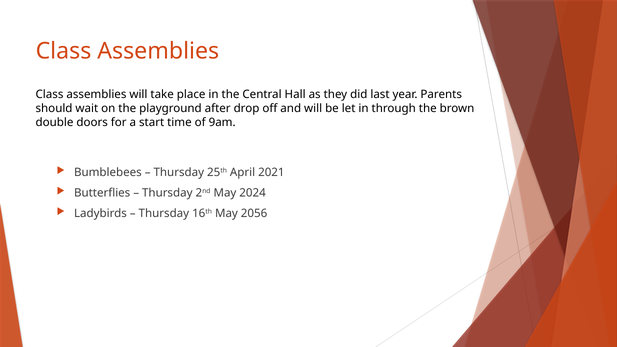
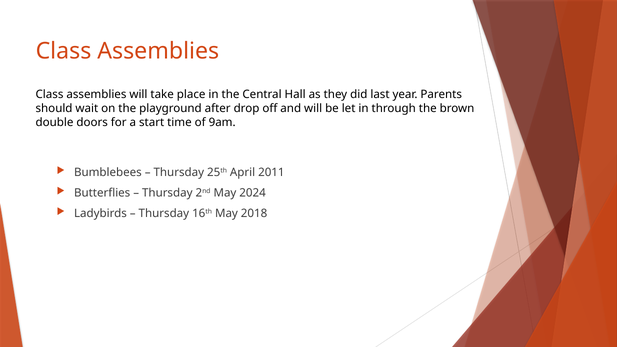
2021: 2021 -> 2011
2056: 2056 -> 2018
